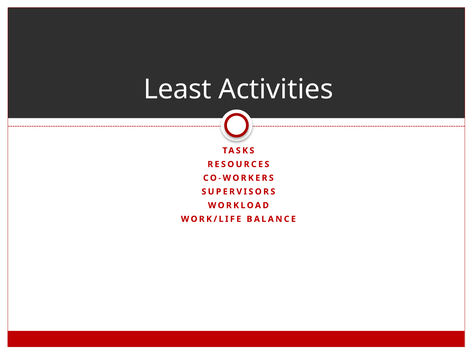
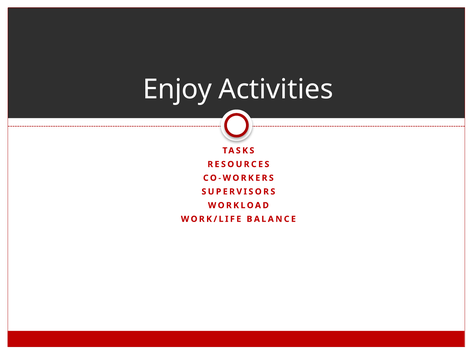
Least: Least -> Enjoy
